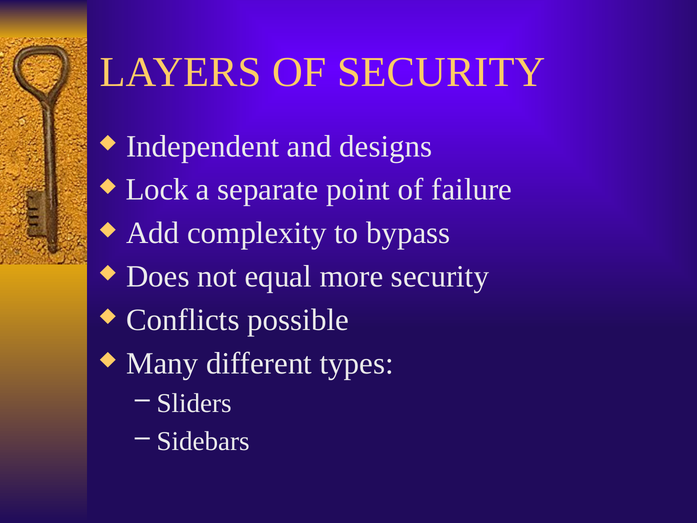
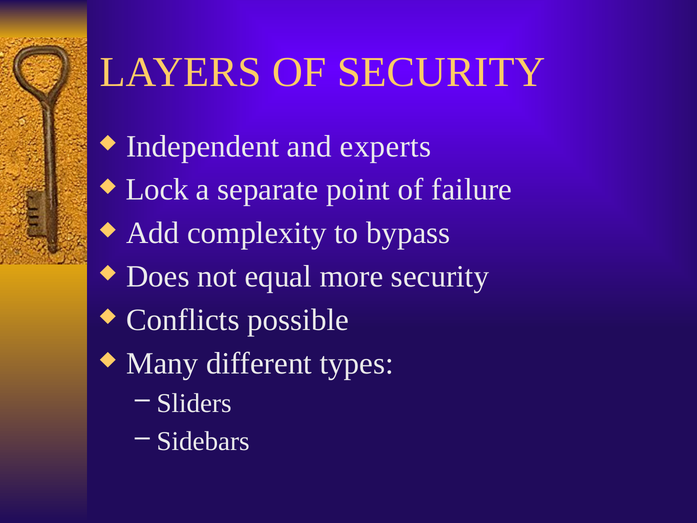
designs: designs -> experts
